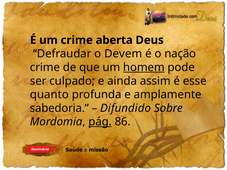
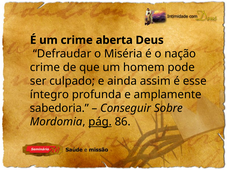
Devem: Devem -> Miséria
homem underline: present -> none
quanto: quanto -> íntegro
Difundido: Difundido -> Conseguir
